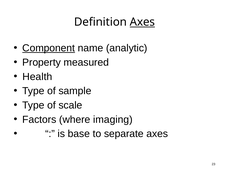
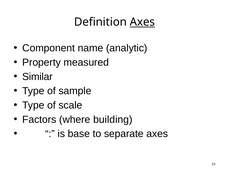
Component underline: present -> none
Health: Health -> Similar
imaging: imaging -> building
